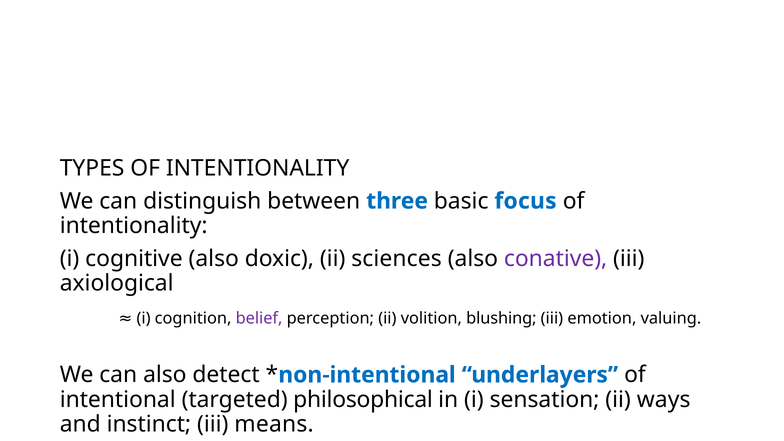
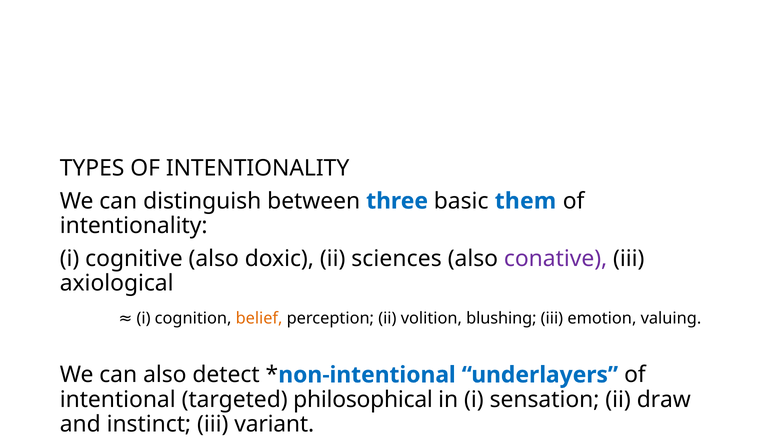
focus: focus -> them
belief colour: purple -> orange
ways: ways -> draw
means: means -> variant
